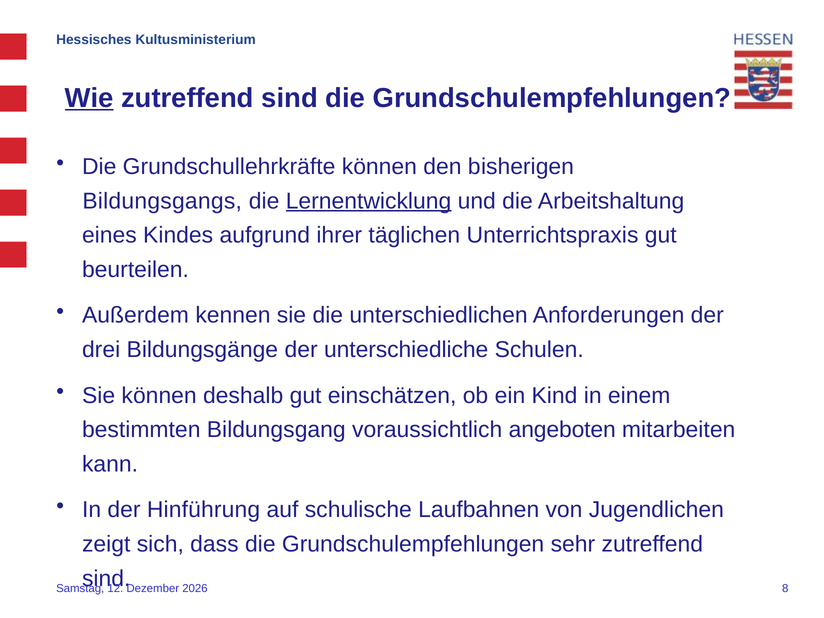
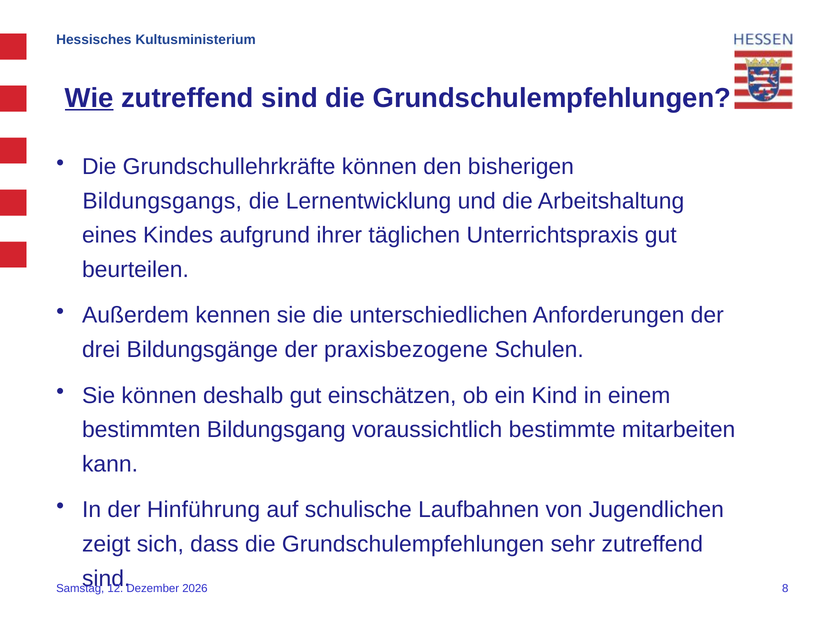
Lernentwicklung underline: present -> none
unterschiedliche: unterschiedliche -> praxisbezogene
angeboten: angeboten -> bestimmte
